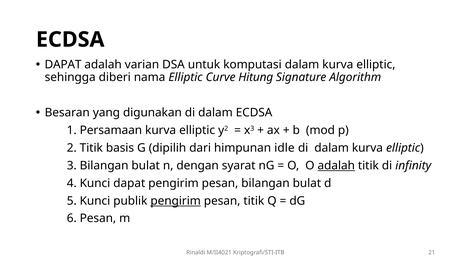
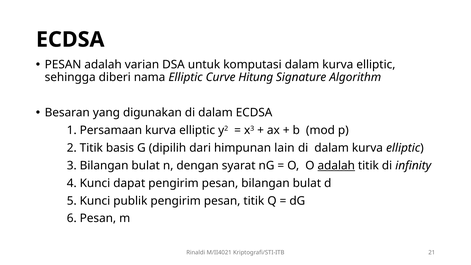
DAPAT at (63, 65): DAPAT -> PESAN
idle: idle -> lain
pengirim at (176, 201) underline: present -> none
